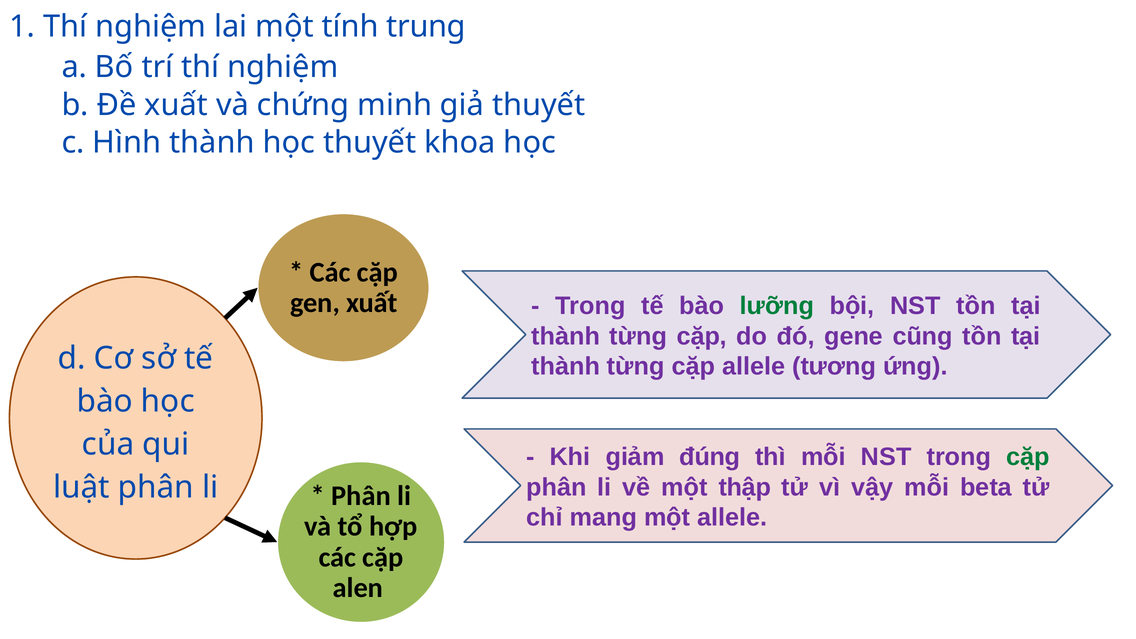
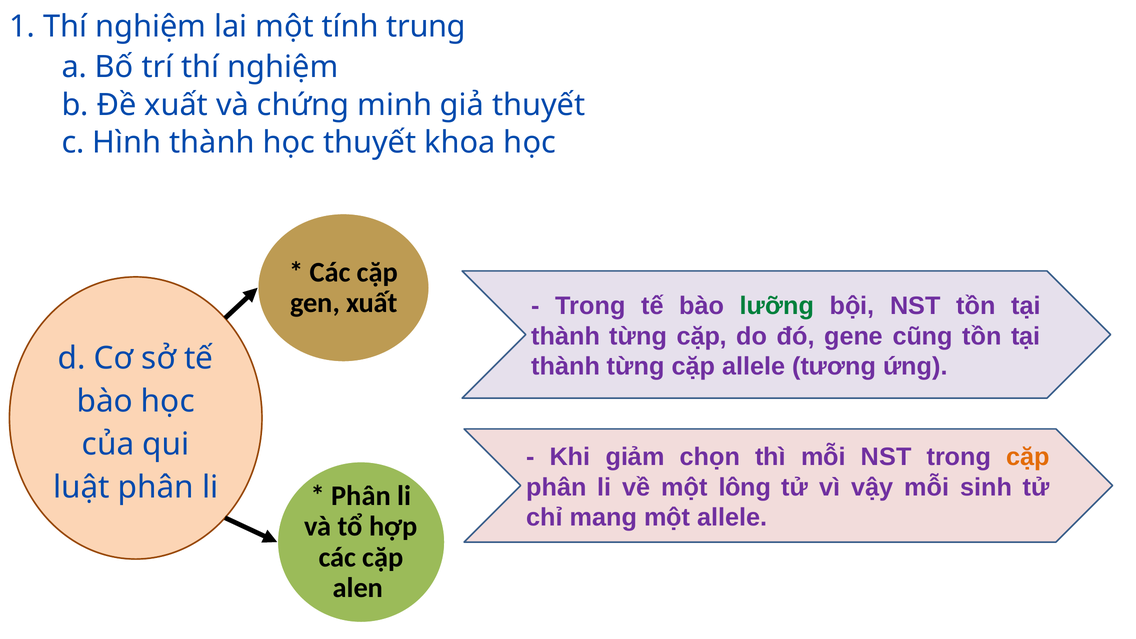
đúng: đúng -> chọn
cặp at (1028, 457) colour: green -> orange
thập: thập -> lông
beta: beta -> sinh
